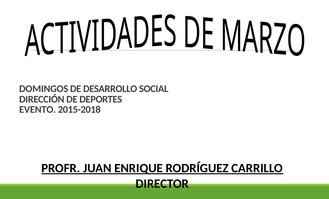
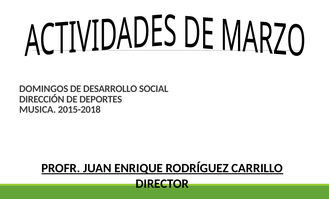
EVENTO: EVENTO -> MUSICA
